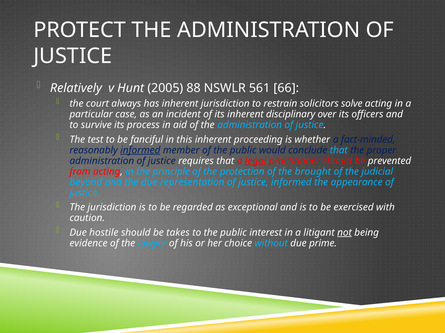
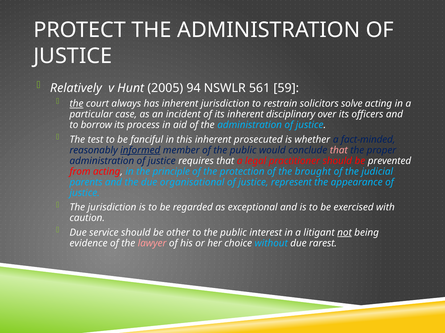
88: 88 -> 94
66: 66 -> 59
the at (76, 104) underline: none -> present
survive: survive -> borrow
proceeding: proceeding -> prosecuted
that at (339, 151) colour: light blue -> pink
legal underline: present -> none
beyond: beyond -> parents
representation: representation -> organisational
justice informed: informed -> represent
hostile: hostile -> service
takes: takes -> other
lawyer colour: light blue -> pink
prime: prime -> rarest
